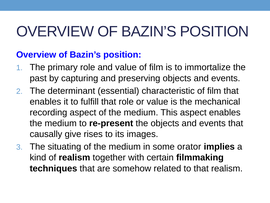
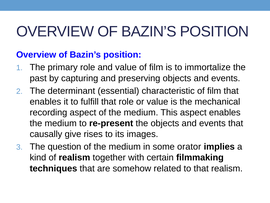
situating: situating -> question
